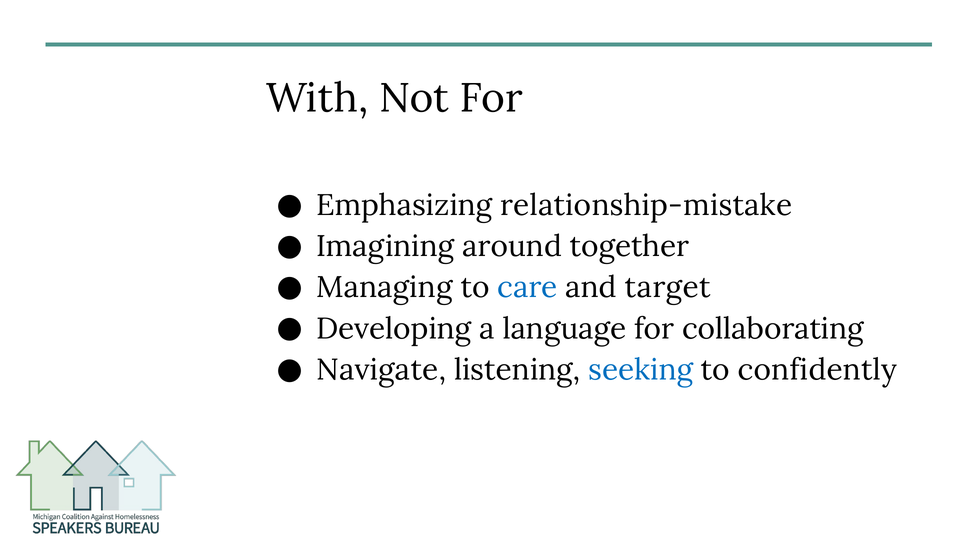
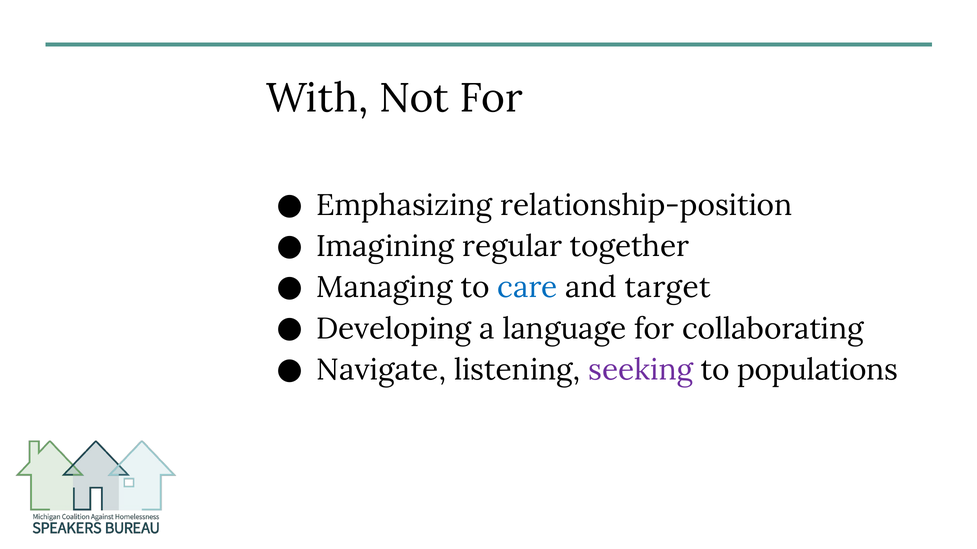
relationship-mistake: relationship-mistake -> relationship-position
around: around -> regular
seeking colour: blue -> purple
confidently: confidently -> populations
